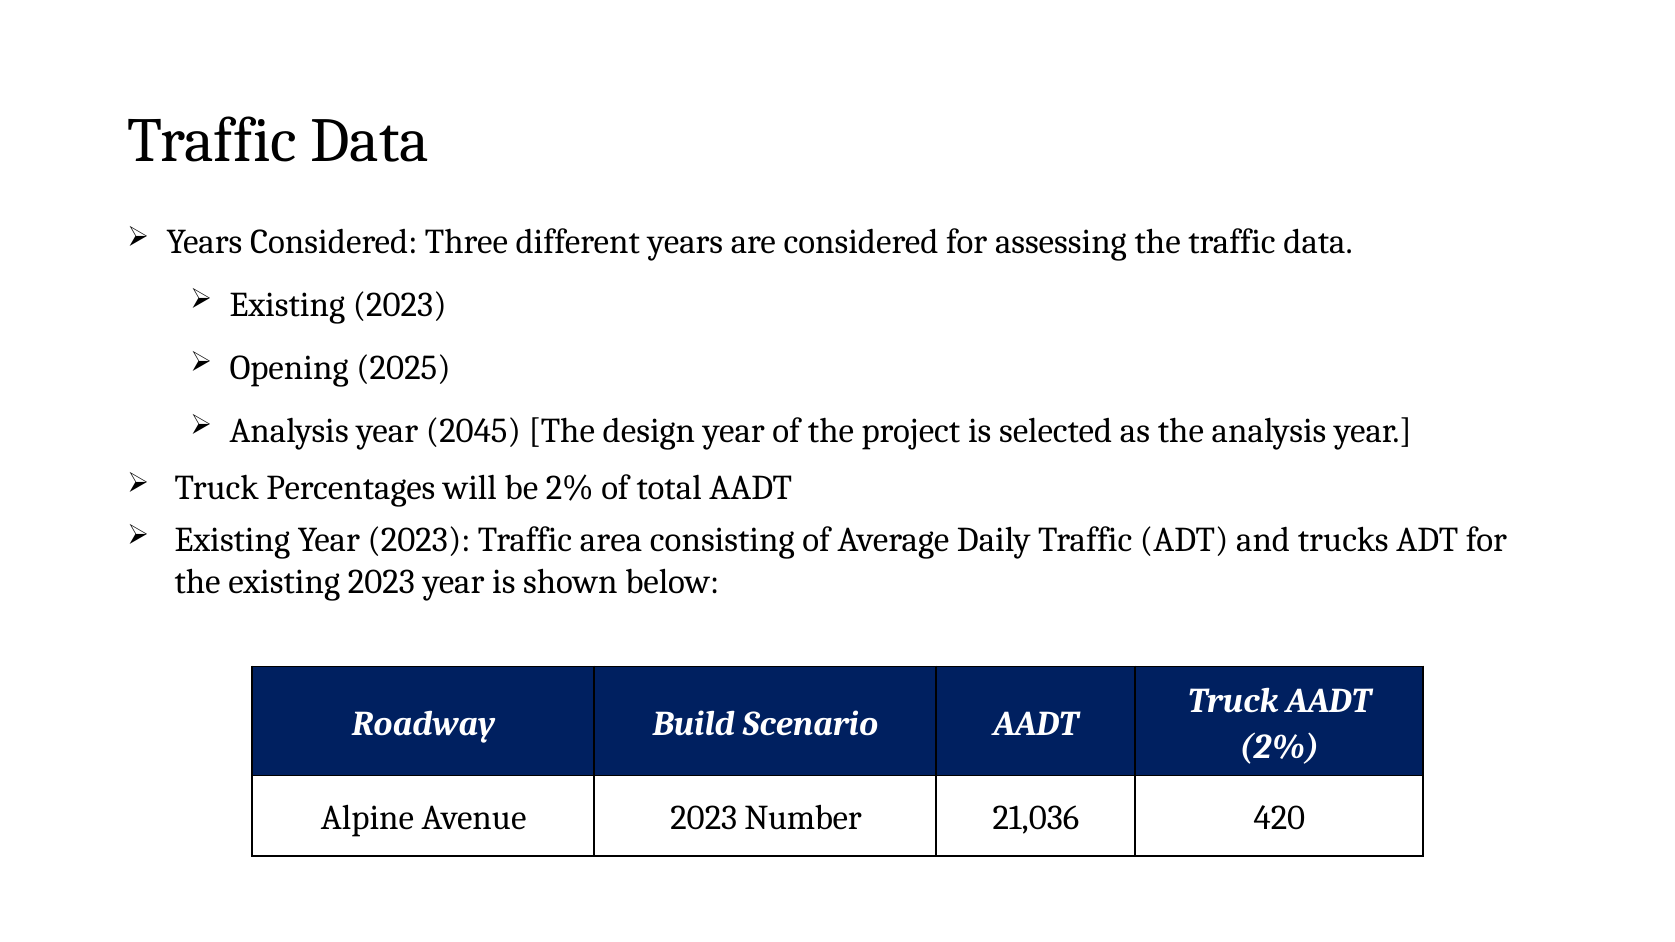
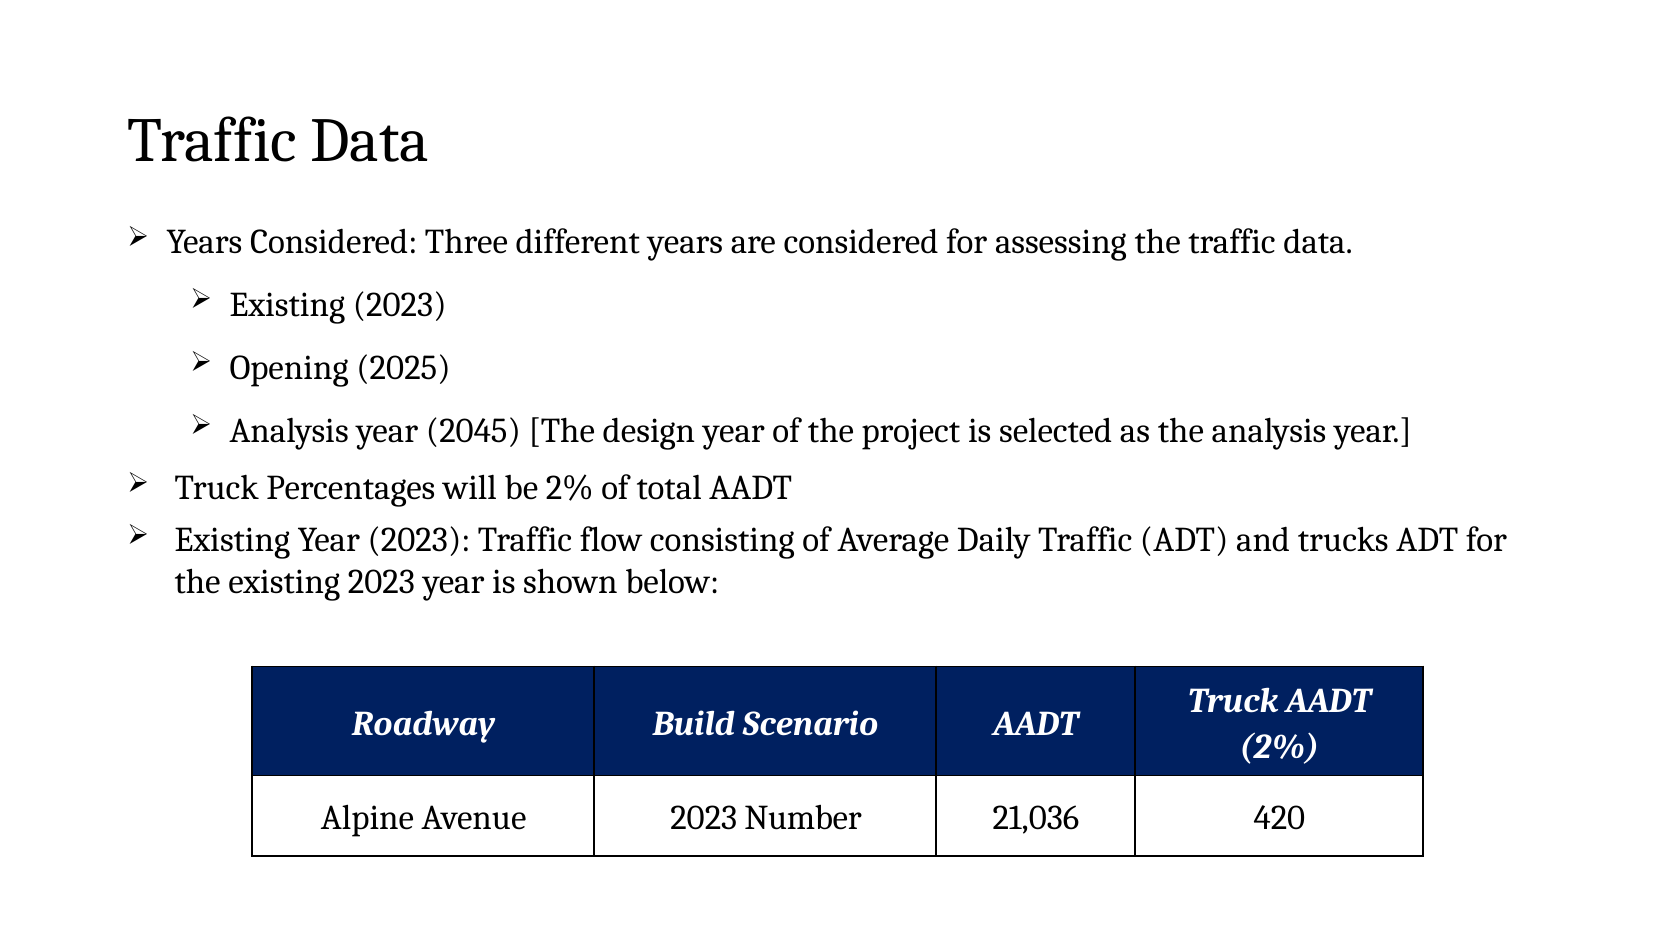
area: area -> flow
